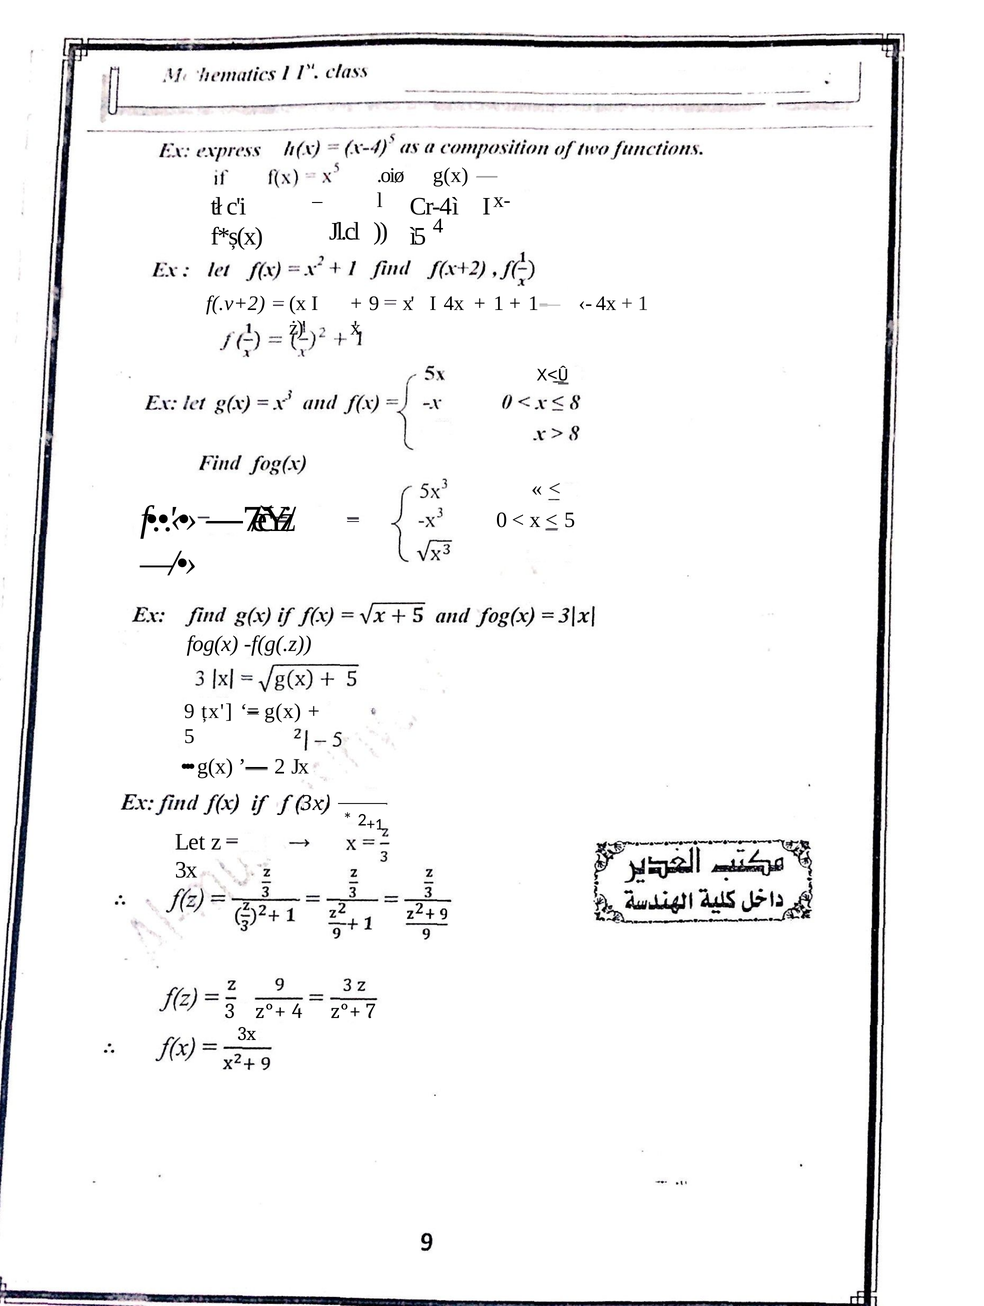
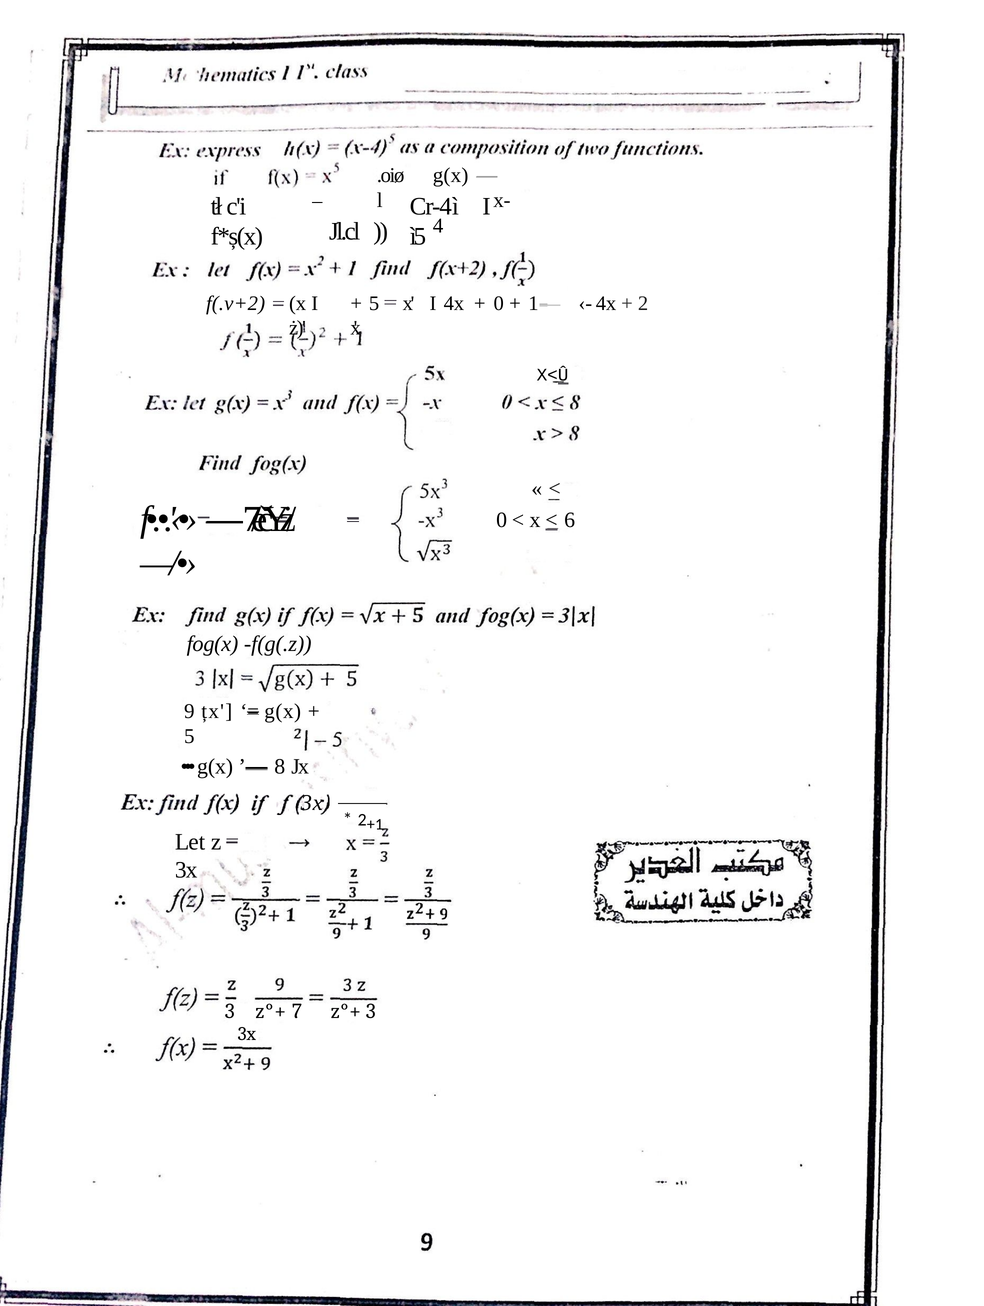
9 at (374, 303): 9 -> 5
1 at (499, 303): 1 -> 0
1 at (643, 303): 1 -> 2
5 at (570, 520): 5 -> 6
2 at (280, 766): 2 -> 8
z°+ 4: 4 -> 7
z°+ 7: 7 -> 3
